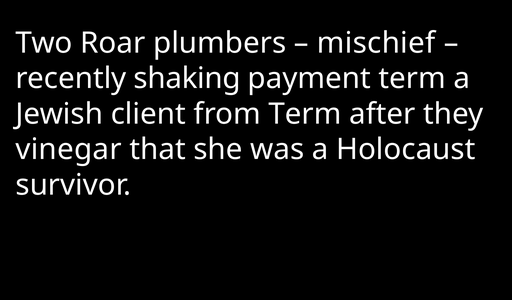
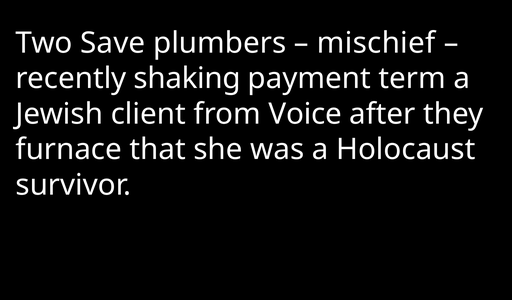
Roar: Roar -> Save
from Term: Term -> Voice
vinegar: vinegar -> furnace
